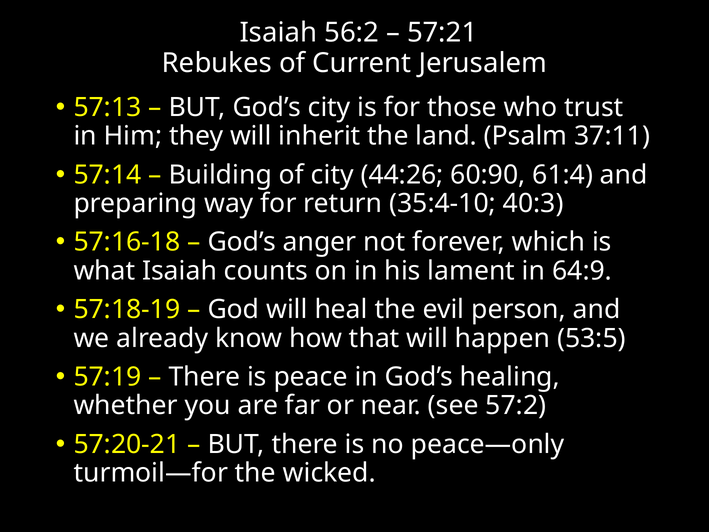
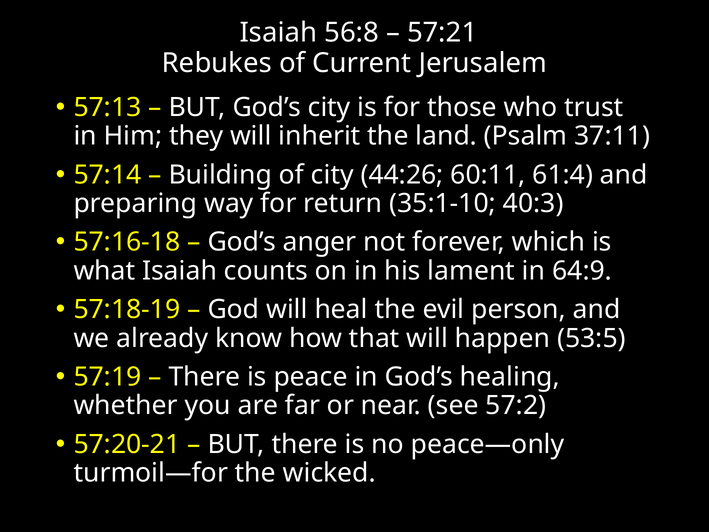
56:2: 56:2 -> 56:8
60:90: 60:90 -> 60:11
35:4-10: 35:4-10 -> 35:1-10
